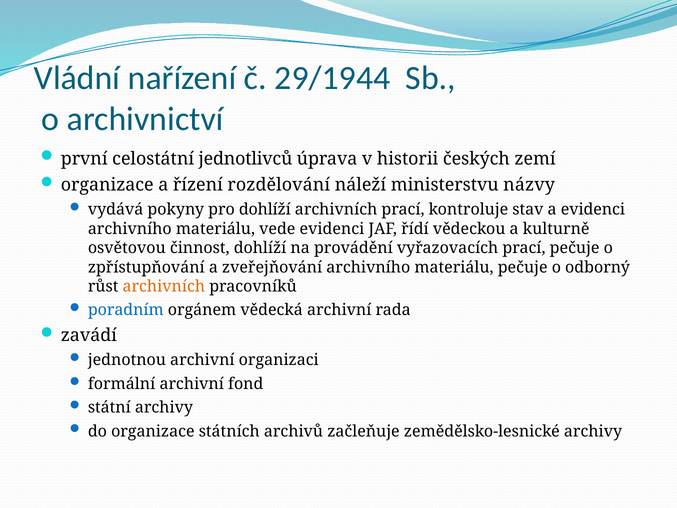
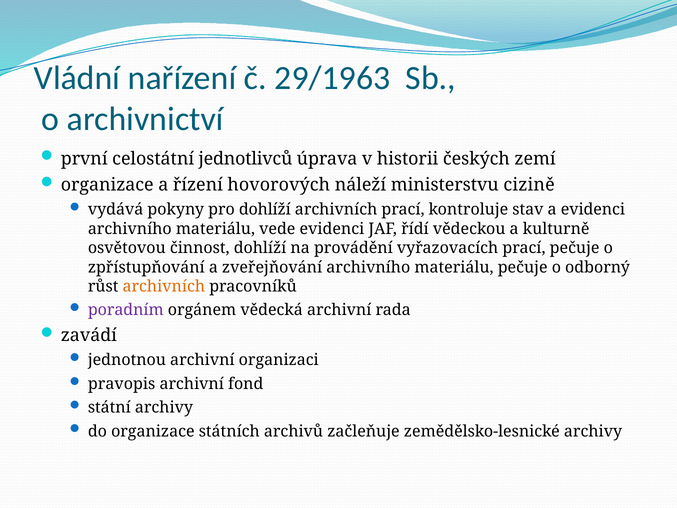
29/1944: 29/1944 -> 29/1963
rozdělování: rozdělování -> hovorových
názvy: názvy -> cizině
poradním colour: blue -> purple
formální: formální -> pravopis
